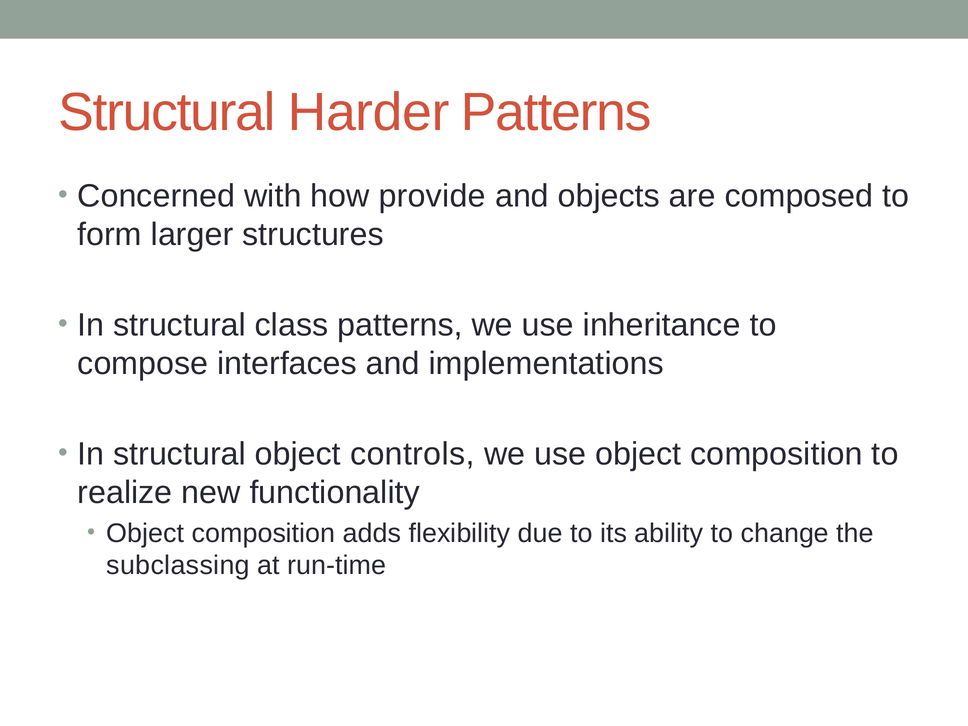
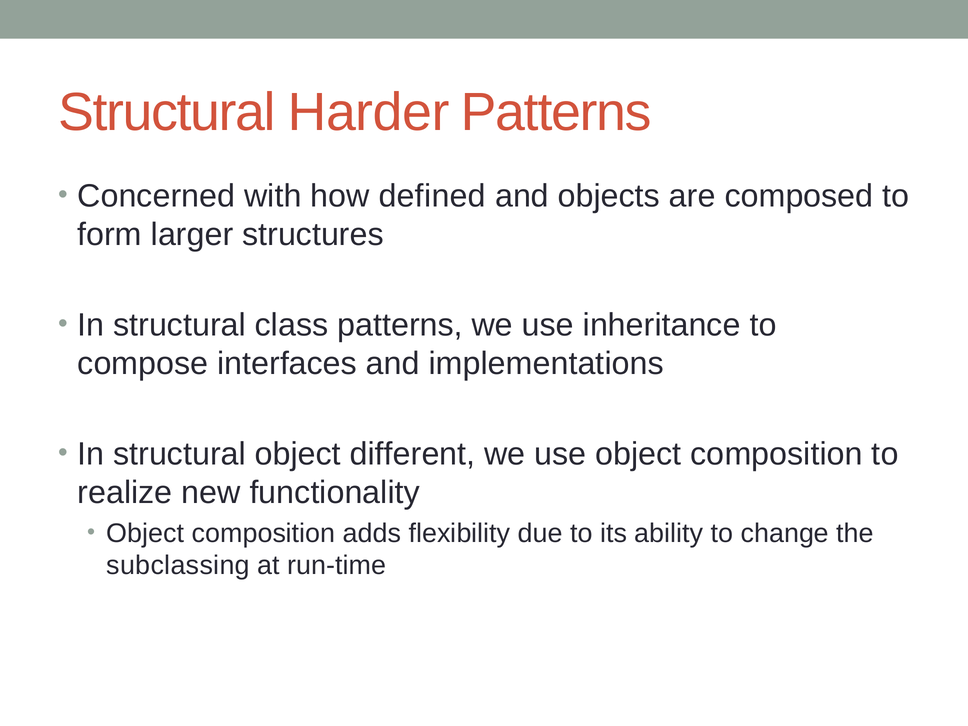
provide: provide -> defined
controls: controls -> different
